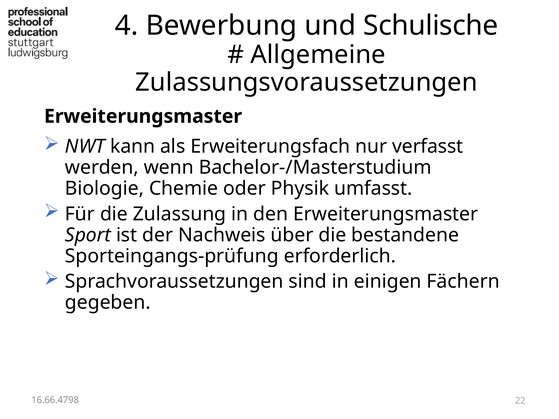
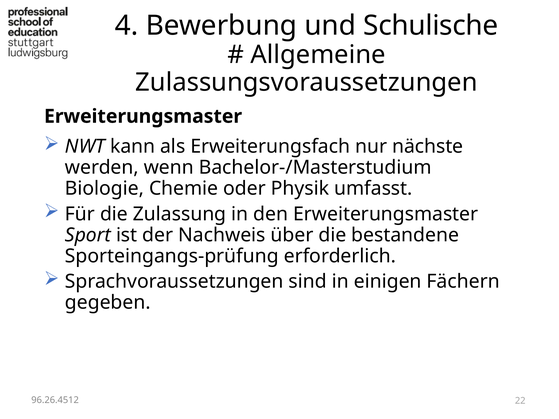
verfasst: verfasst -> nächste
16.66.4798: 16.66.4798 -> 96.26.4512
